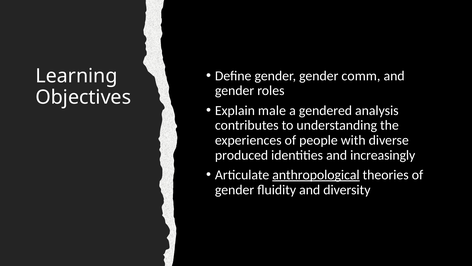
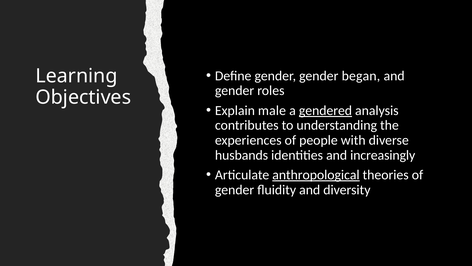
comm: comm -> began
gendered underline: none -> present
produced: produced -> husbands
